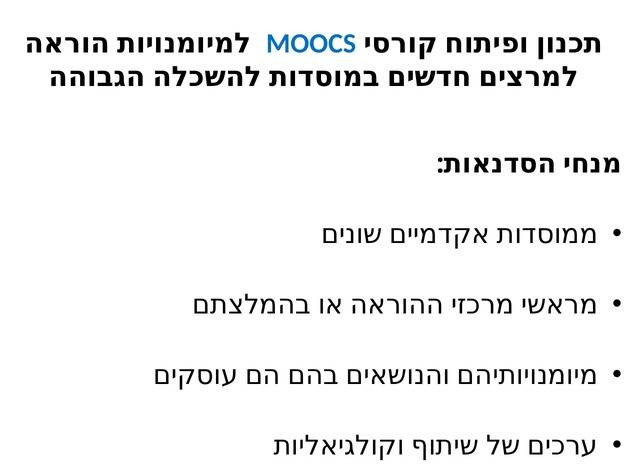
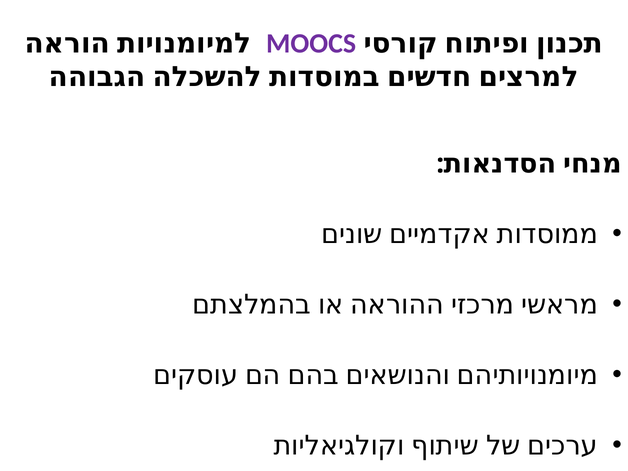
MOOCS colour: blue -> purple
